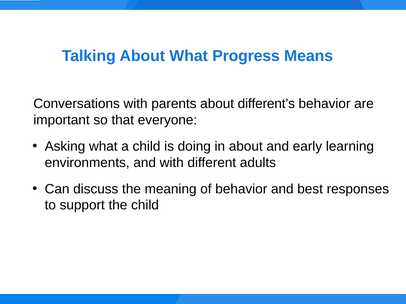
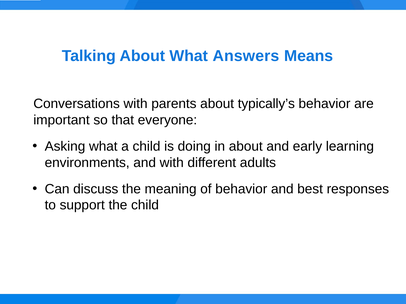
Progress: Progress -> Answers
different’s: different’s -> typically’s
